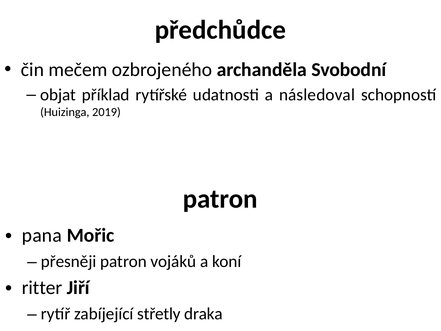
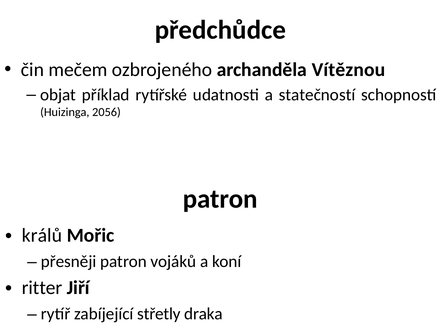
Svobodní: Svobodní -> Vítěznou
následoval: následoval -> statečností
2019: 2019 -> 2056
pana: pana -> králů
